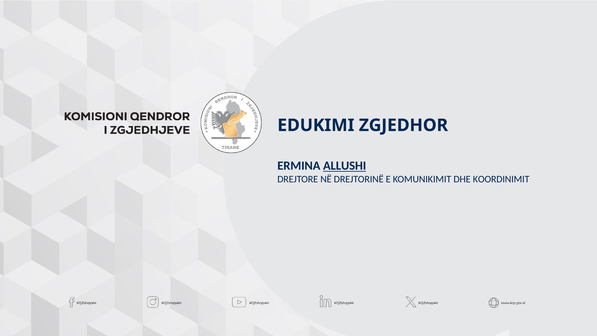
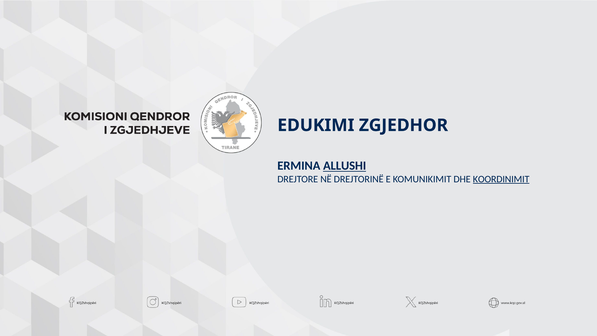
KOORDINIMIT underline: none -> present
